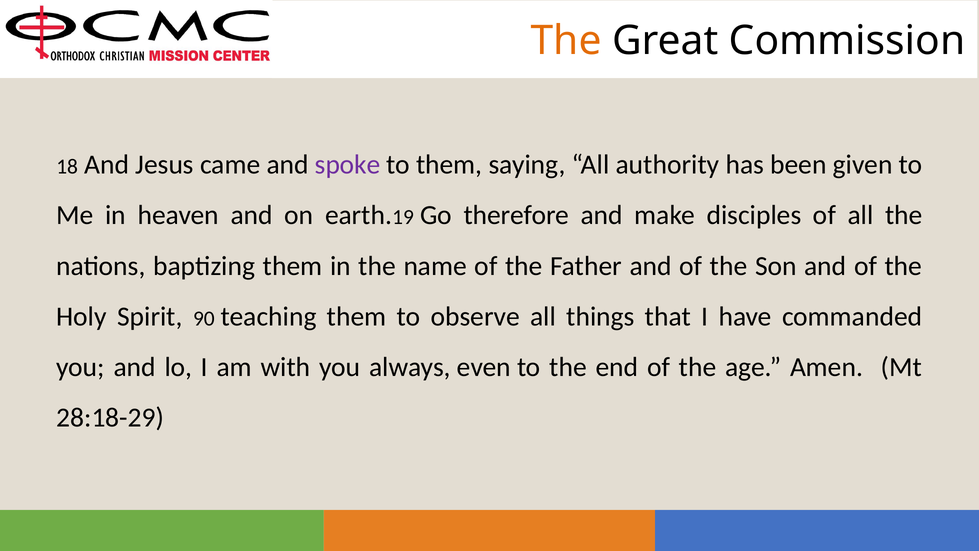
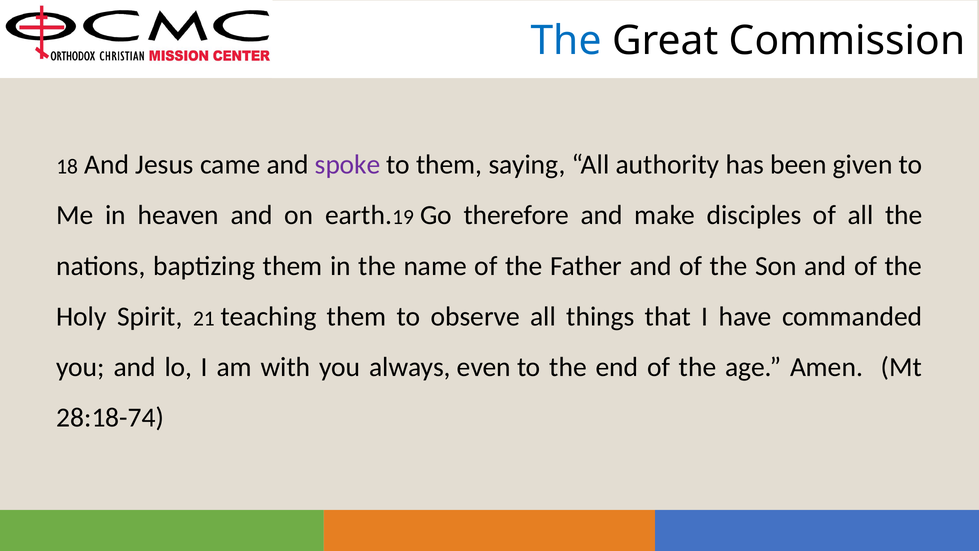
The at (566, 41) colour: orange -> blue
90: 90 -> 21
28:18-29: 28:18-29 -> 28:18-74
